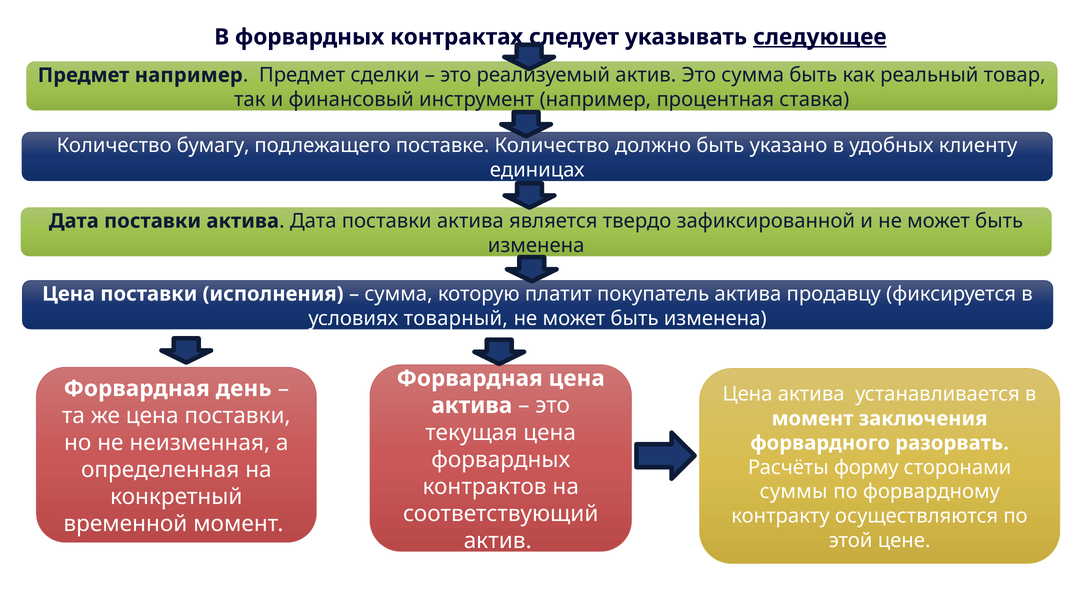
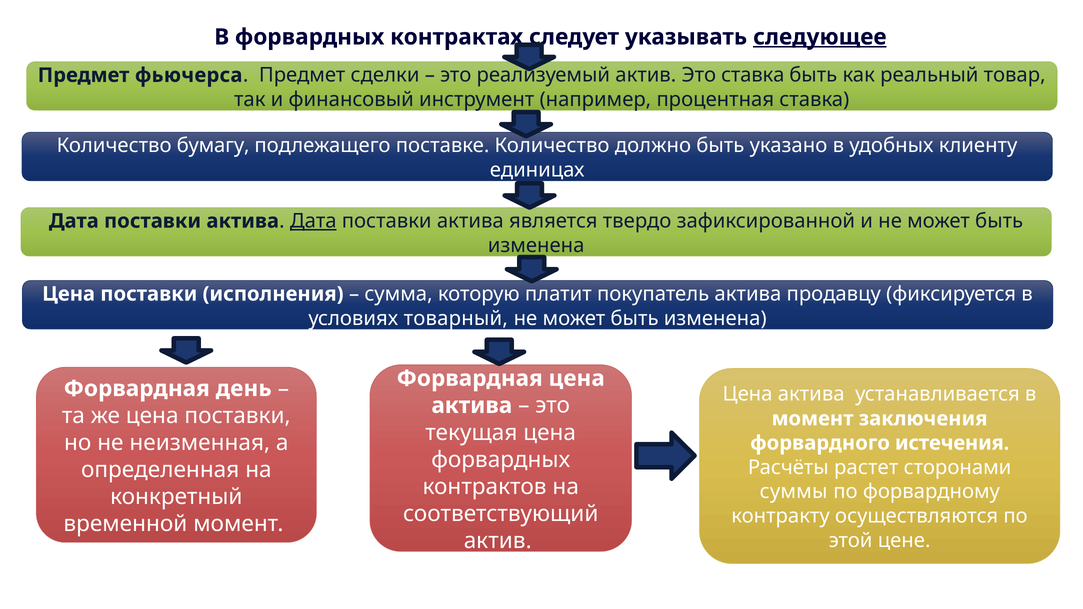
Предмет например: например -> фьючерса
Это сумма: сумма -> ставка
Дата at (313, 221) underline: none -> present
разорвать: разорвать -> истечения
форму: форму -> растет
